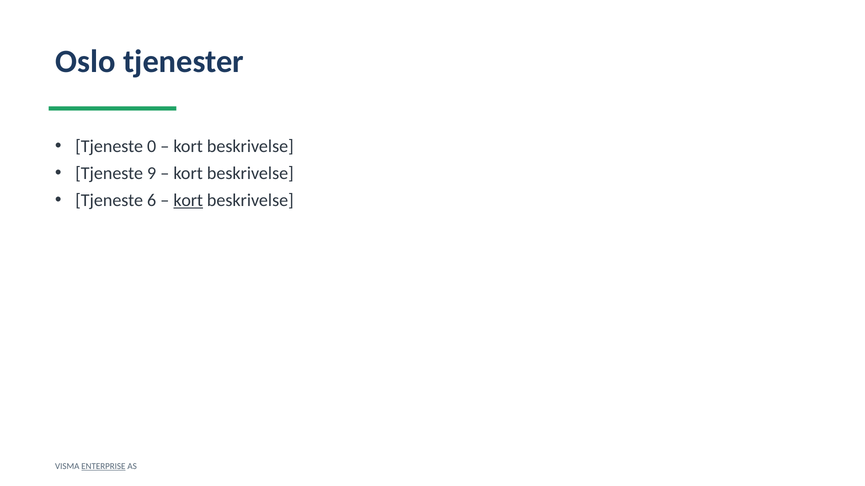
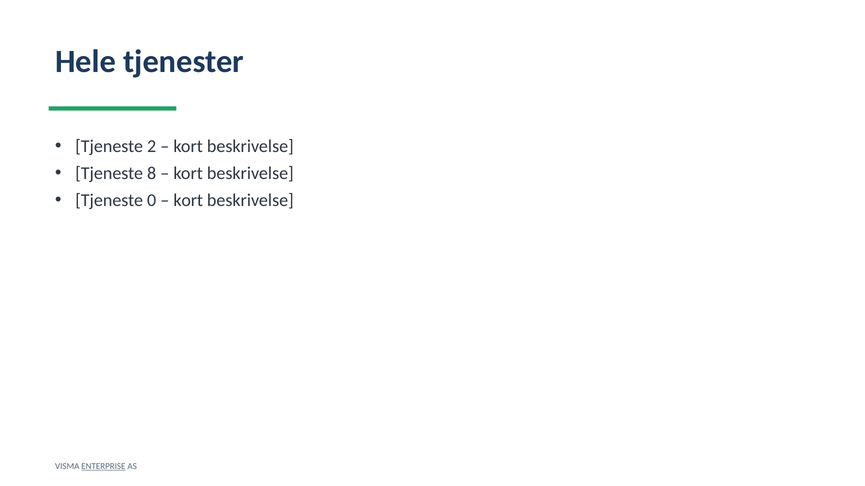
Oslo: Oslo -> Hele
0: 0 -> 2
9: 9 -> 8
6: 6 -> 0
kort at (188, 201) underline: present -> none
